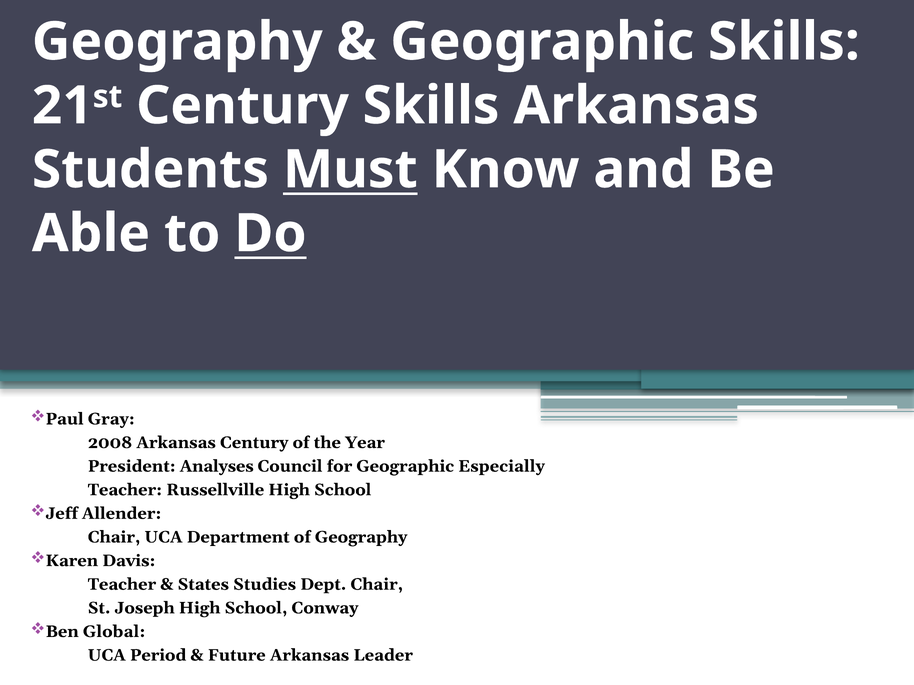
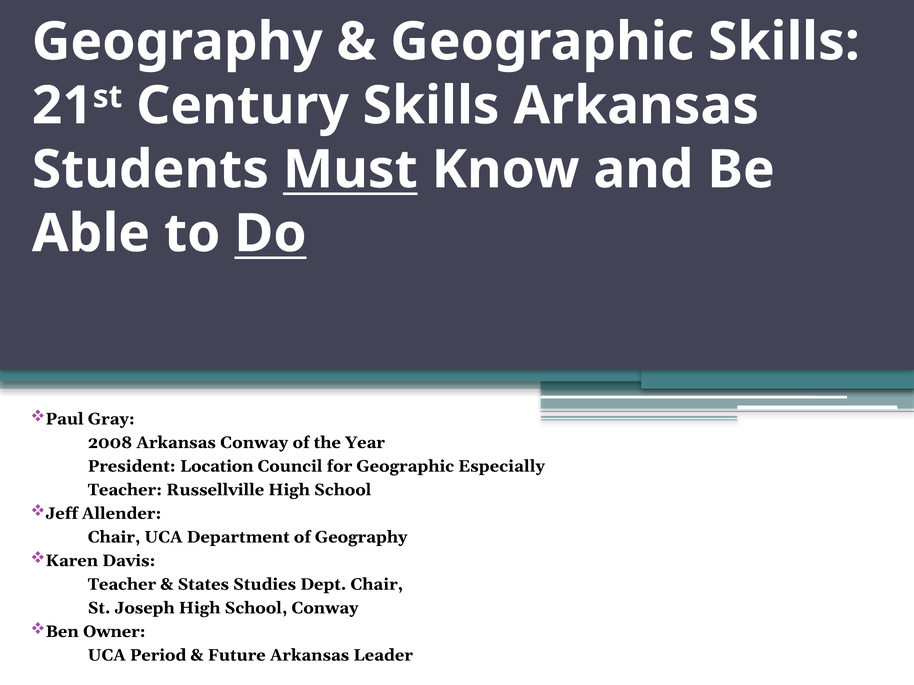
Arkansas Century: Century -> Conway
Analyses: Analyses -> Location
Global: Global -> Owner
